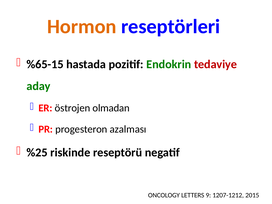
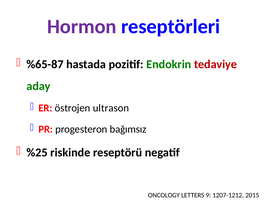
Hormon colour: orange -> purple
%65-15: %65-15 -> %65-87
olmadan: olmadan -> ultrason
azalması: azalması -> bağımsız
